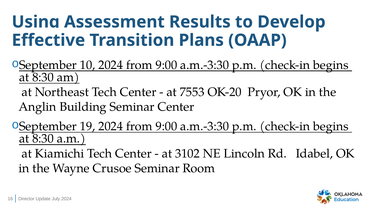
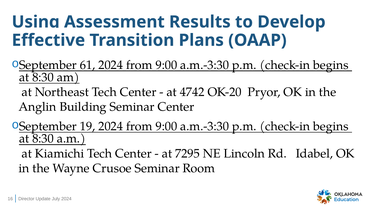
10: 10 -> 61
7553: 7553 -> 4742
3102: 3102 -> 7295
